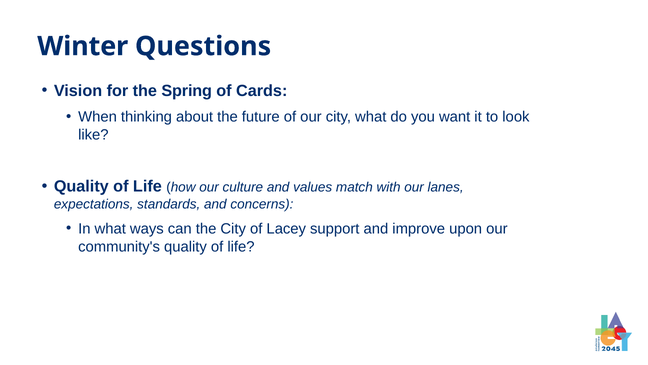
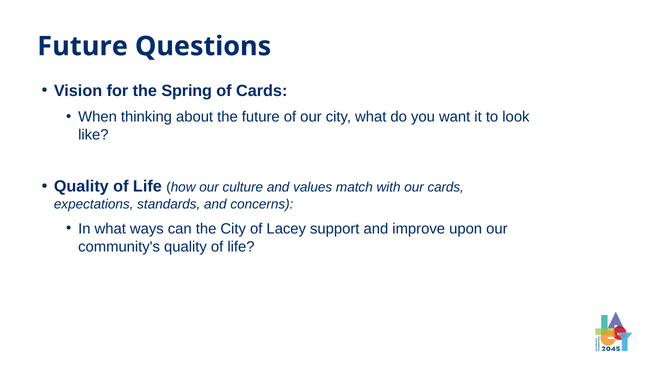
Winter at (83, 46): Winter -> Future
our lanes: lanes -> cards
